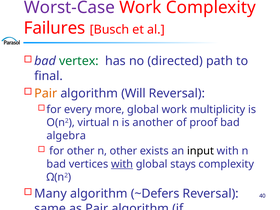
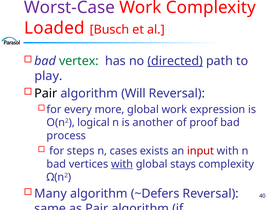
Failures: Failures -> Loaded
directed underline: none -> present
final: final -> play
Pair at (46, 93) colour: orange -> black
multiplicity: multiplicity -> expression
virtual: virtual -> logical
algebra: algebra -> process
for other: other -> steps
n other: other -> cases
input colour: black -> red
